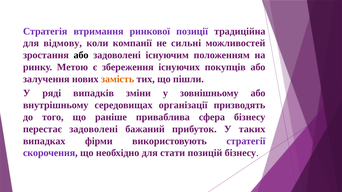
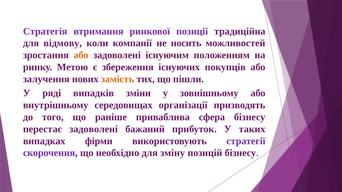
сильні: сильні -> носить
або at (81, 55) colour: black -> orange
стати: стати -> зміну
